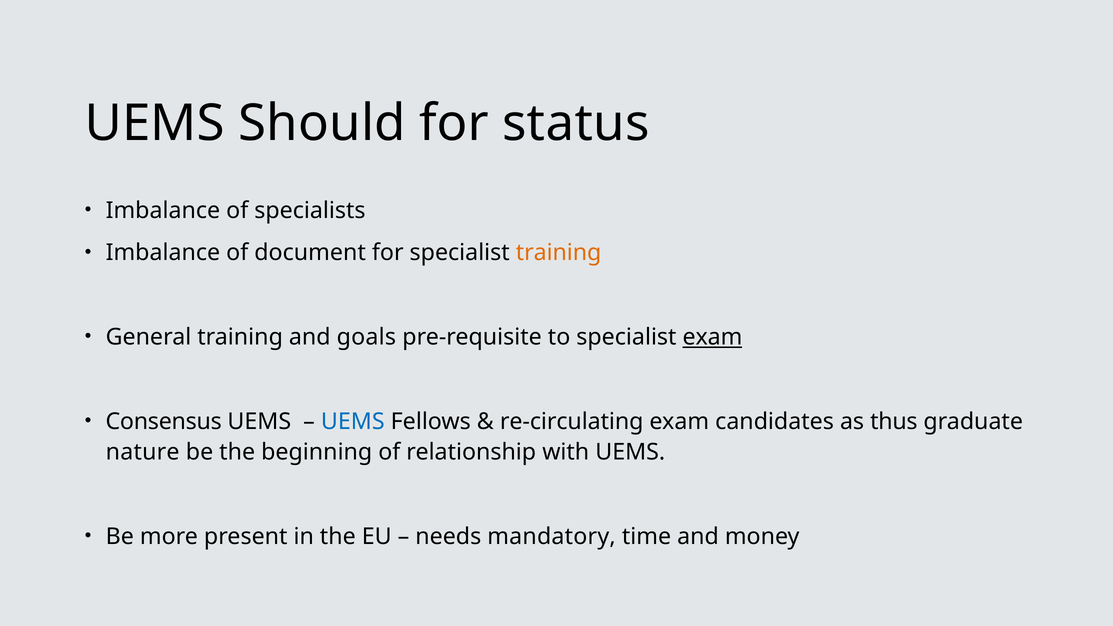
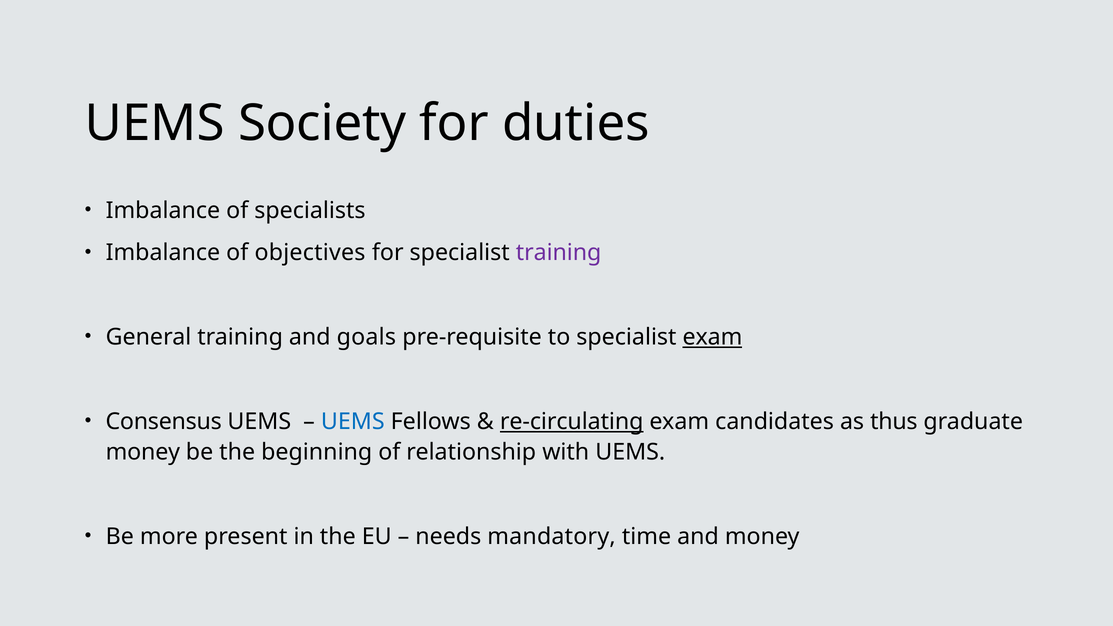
Should: Should -> Society
status: status -> duties
document: document -> objectives
training at (559, 253) colour: orange -> purple
re-circulating underline: none -> present
nature at (143, 452): nature -> money
